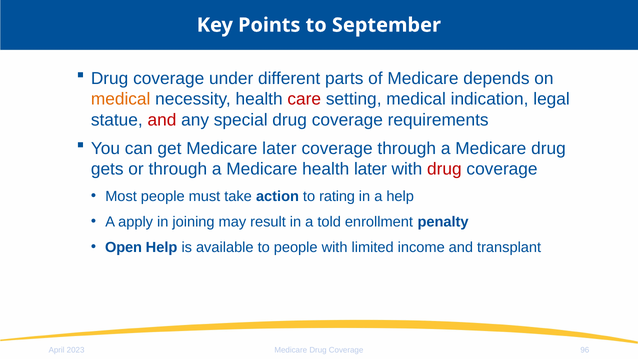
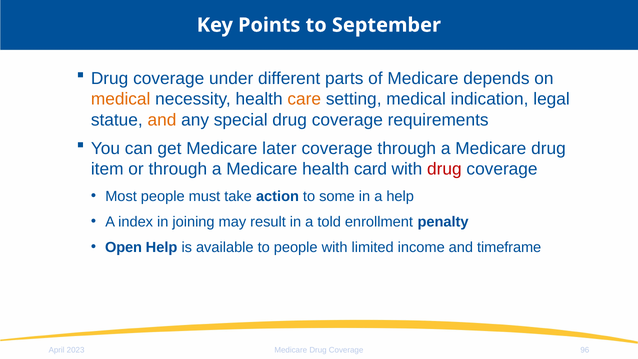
care colour: red -> orange
and at (162, 120) colour: red -> orange
gets: gets -> item
health later: later -> card
rating: rating -> some
apply: apply -> index
transplant: transplant -> timeframe
